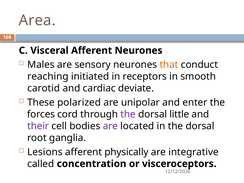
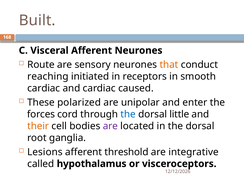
Area: Area -> Built
Males: Males -> Route
carotid at (44, 88): carotid -> cardiac
deviate: deviate -> caused
the at (128, 114) colour: purple -> blue
their colour: purple -> orange
physically: physically -> threshold
concentration: concentration -> hypothalamus
